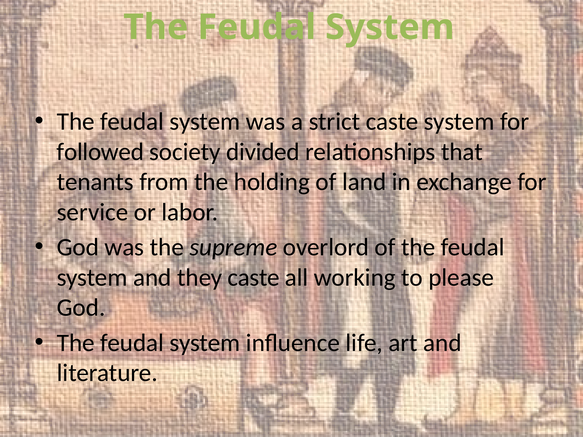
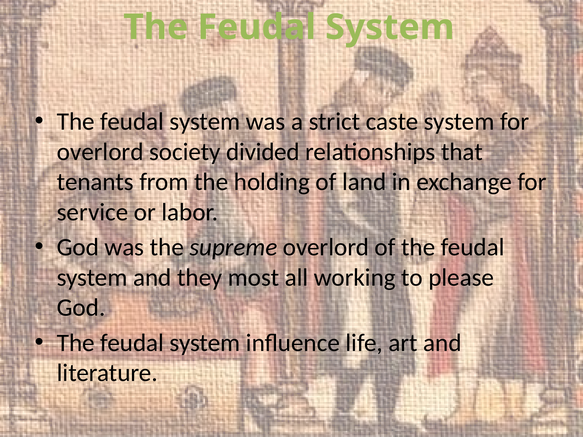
followed at (100, 152): followed -> overlord
they caste: caste -> most
